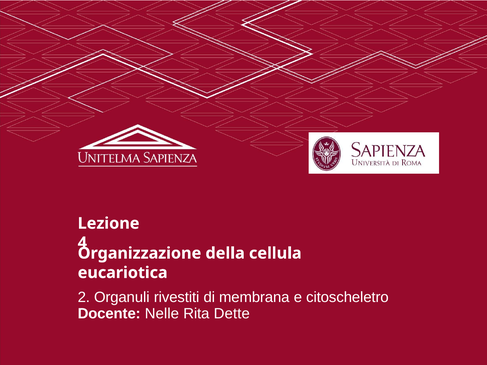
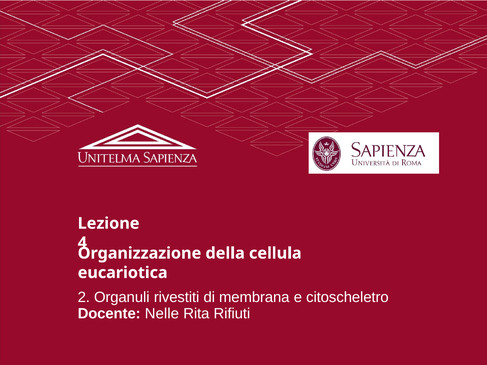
Dette: Dette -> Rifiuti
